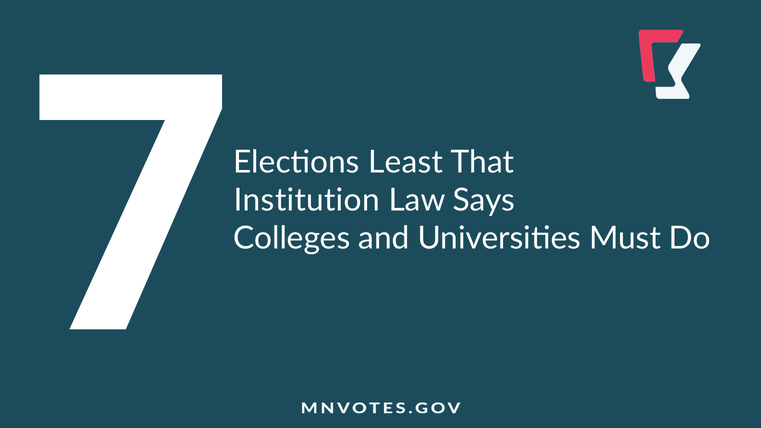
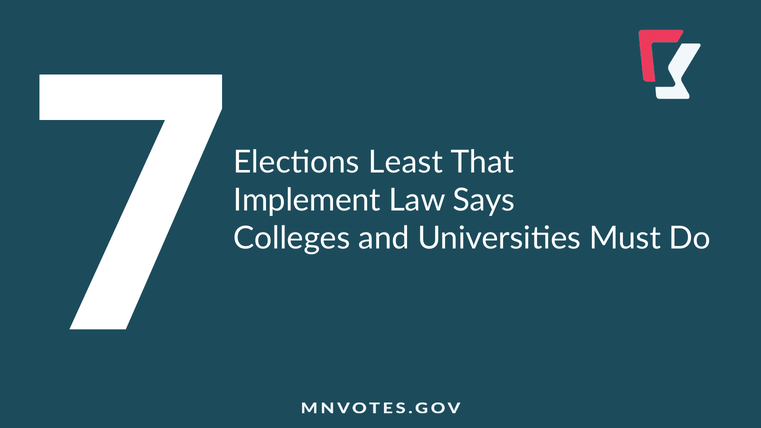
Institution: Institution -> Implement
